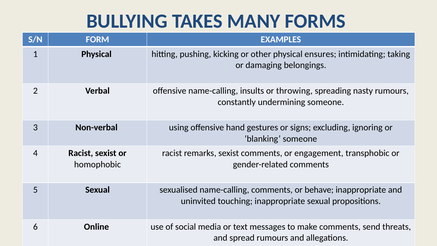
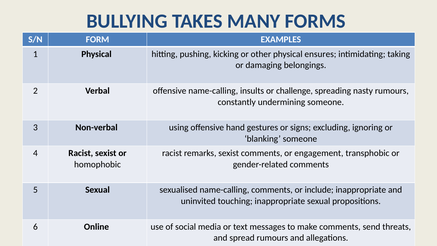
throwing: throwing -> challenge
behave: behave -> include
